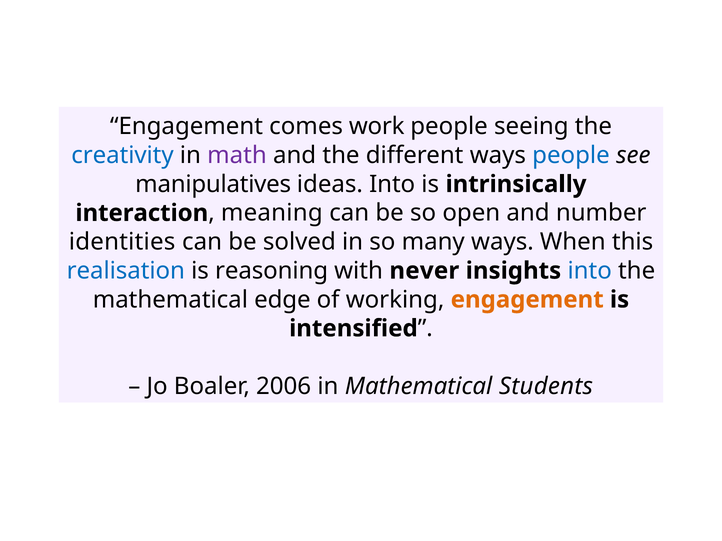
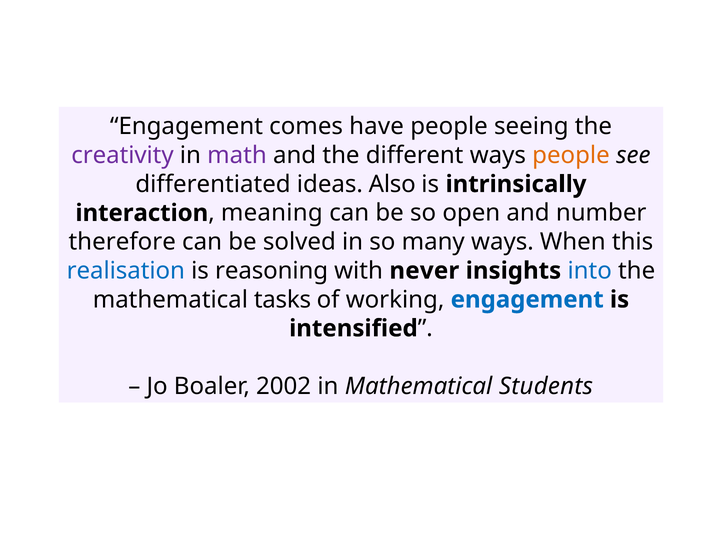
work: work -> have
creativity colour: blue -> purple
people at (571, 155) colour: blue -> orange
manipulatives: manipulatives -> differentiated
ideas Into: Into -> Also
identities: identities -> therefore
edge: edge -> tasks
engagement at (527, 300) colour: orange -> blue
2006: 2006 -> 2002
